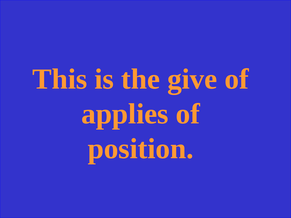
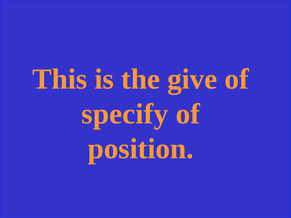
applies: applies -> specify
